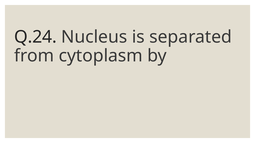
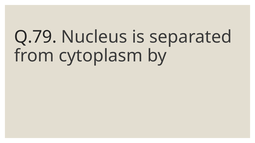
Q.24: Q.24 -> Q.79
